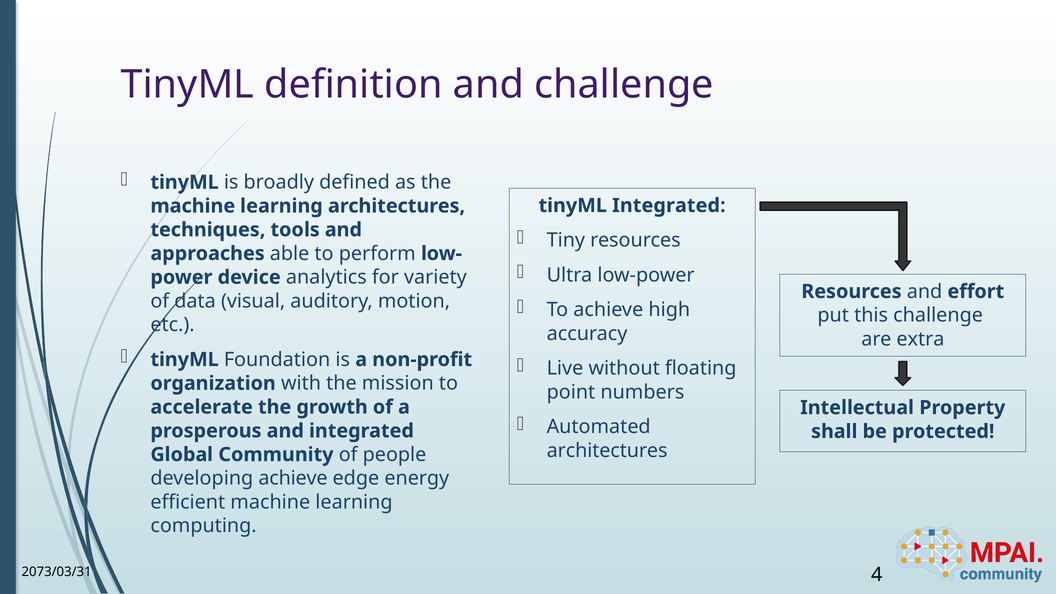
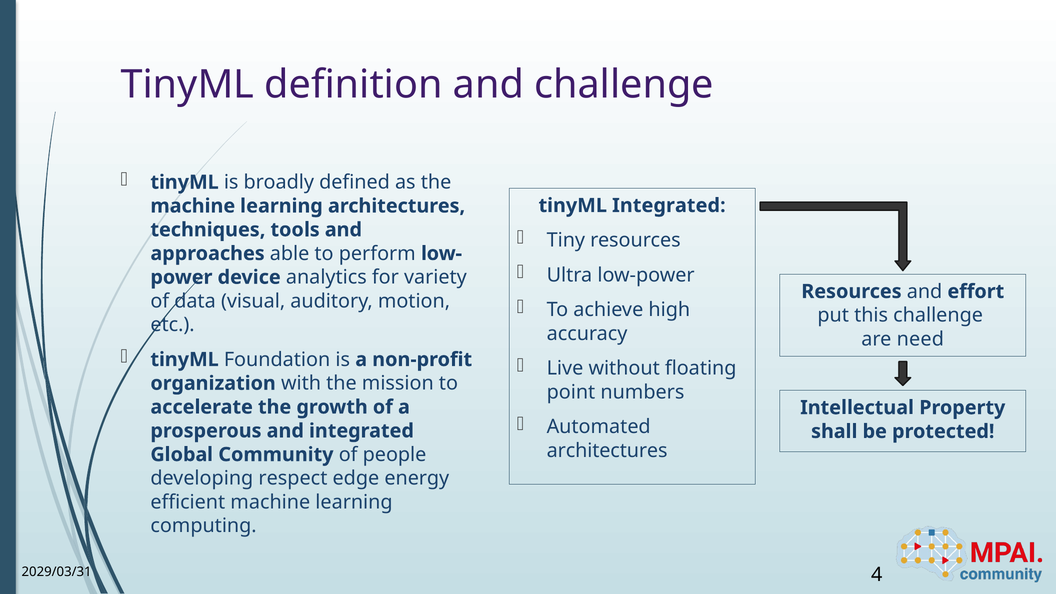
extra: extra -> need
developing achieve: achieve -> respect
2073/03/31: 2073/03/31 -> 2029/03/31
